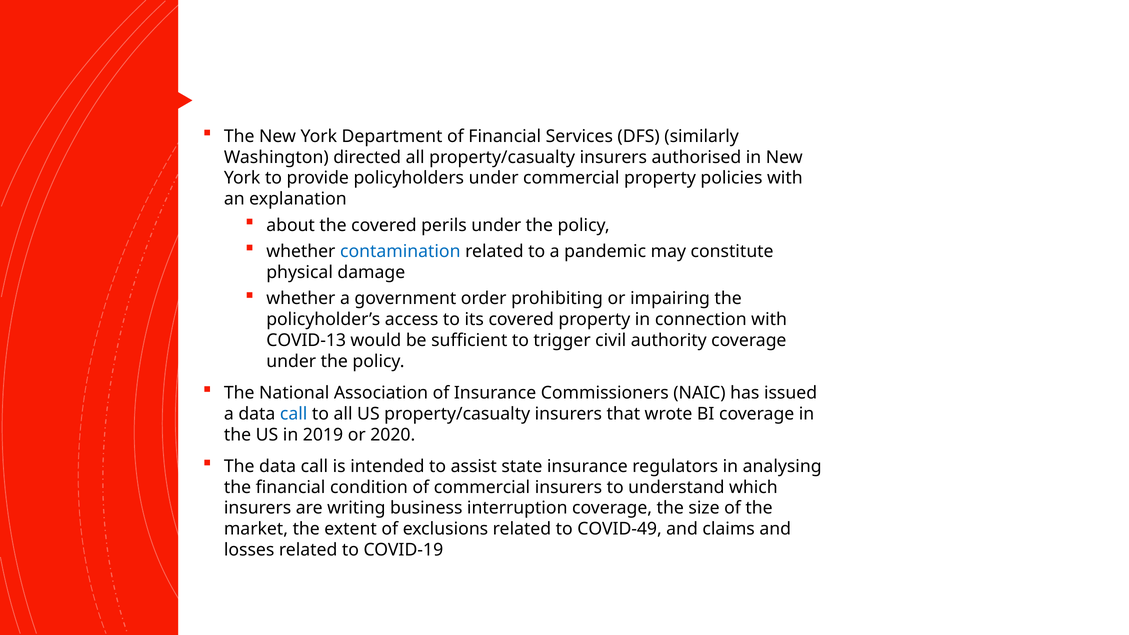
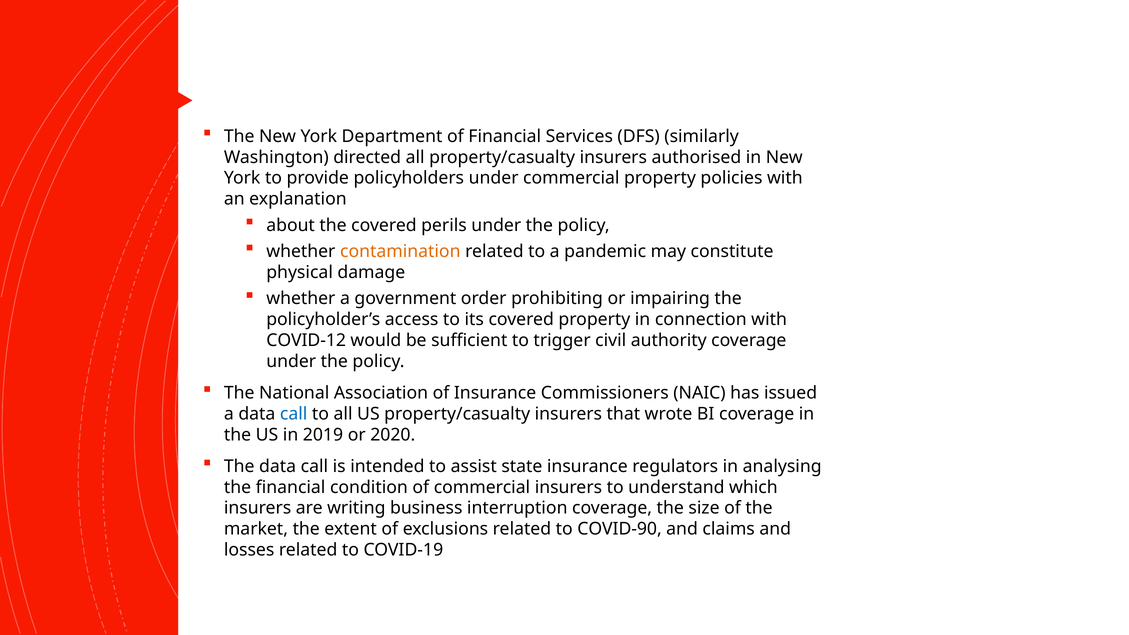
contamination colour: blue -> orange
COVID-13: COVID-13 -> COVID-12
COVID-49: COVID-49 -> COVID-90
